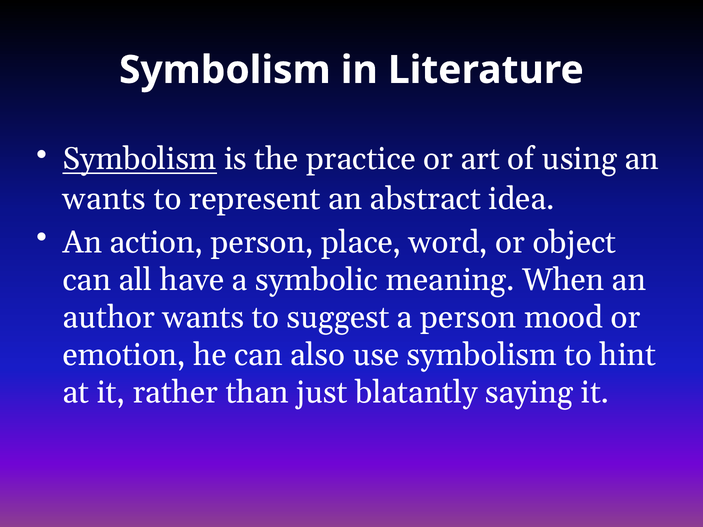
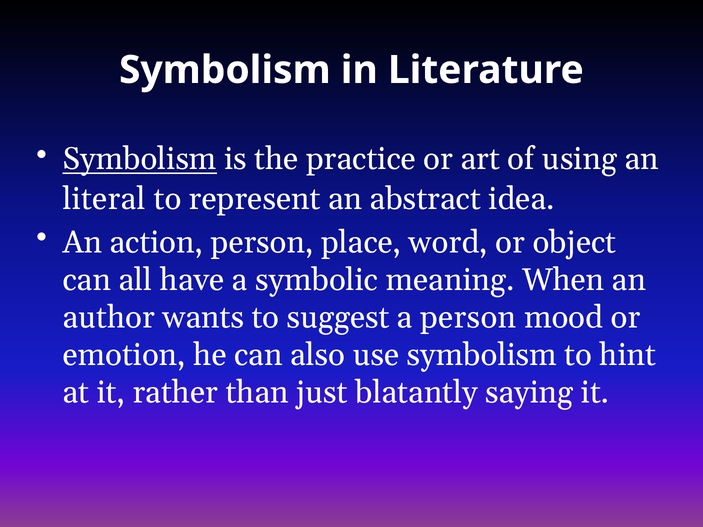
wants at (104, 199): wants -> literal
